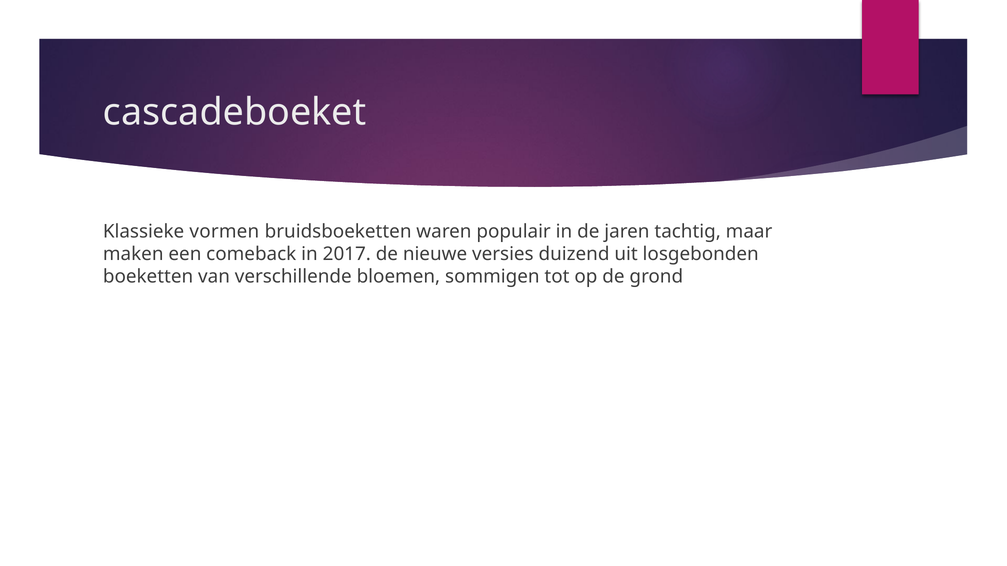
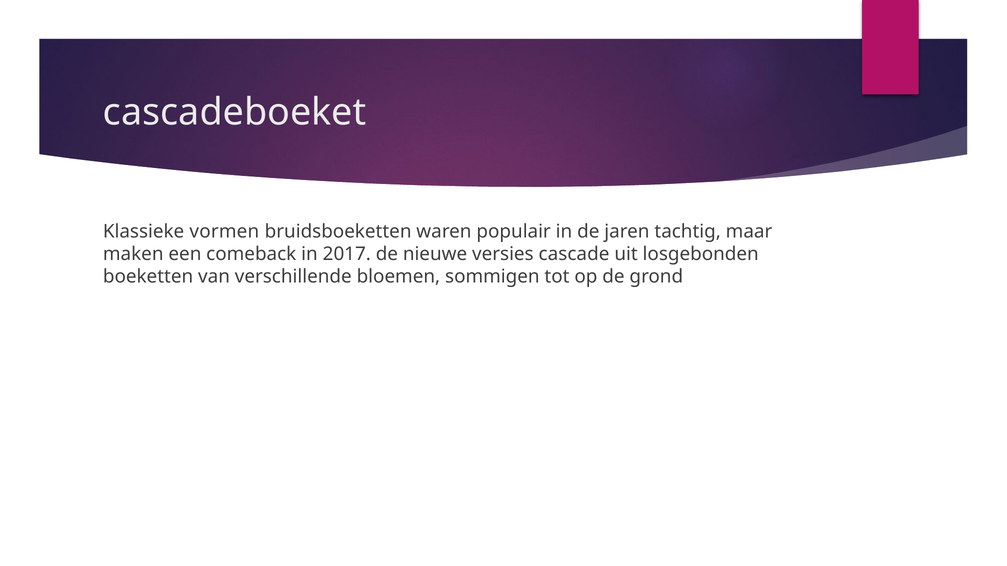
duizend: duizend -> cascade
